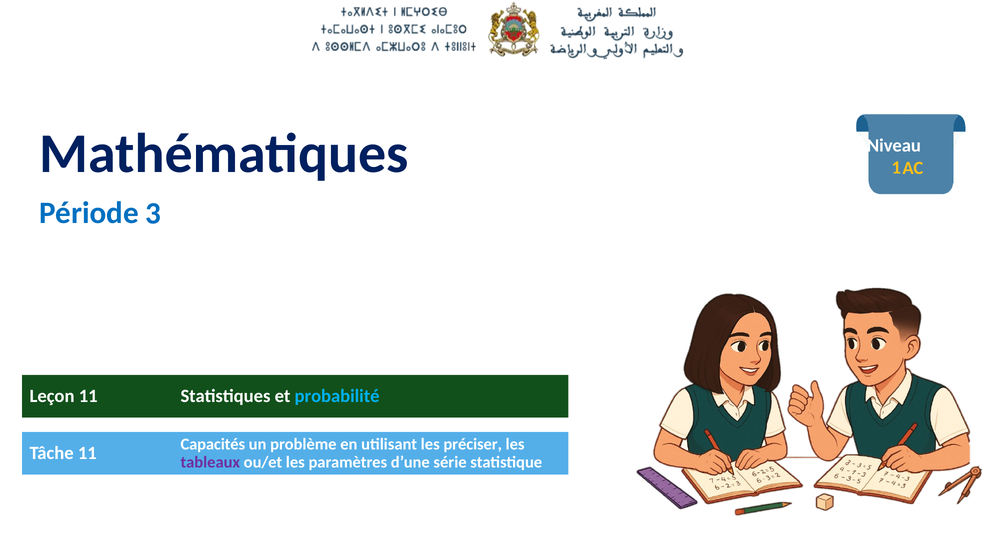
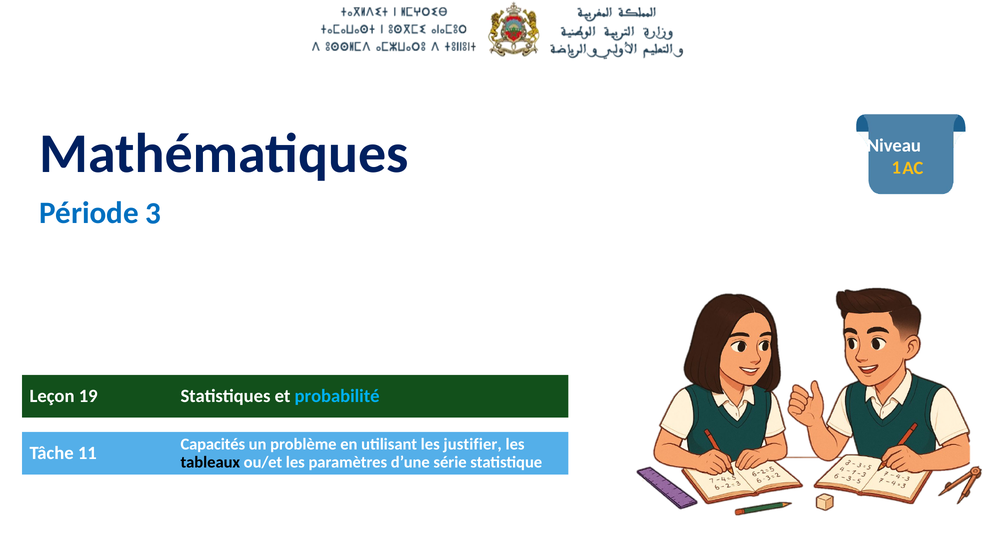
Leçon 11: 11 -> 19
préciser: préciser -> justifier
tableaux colour: purple -> black
